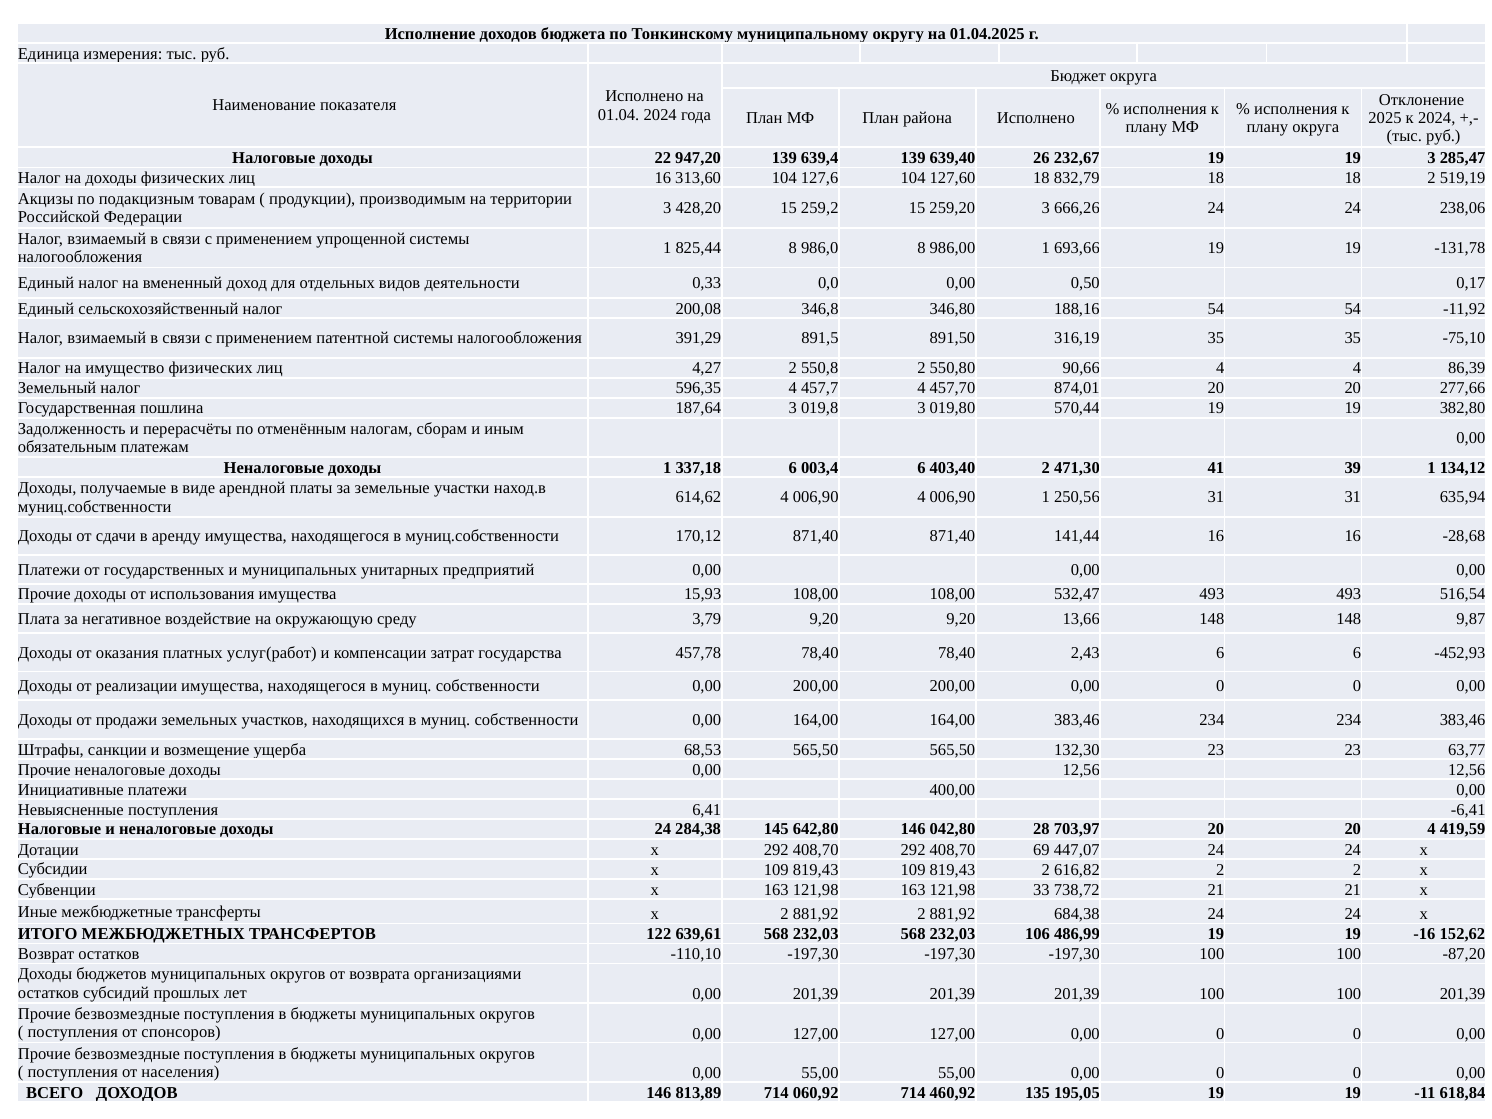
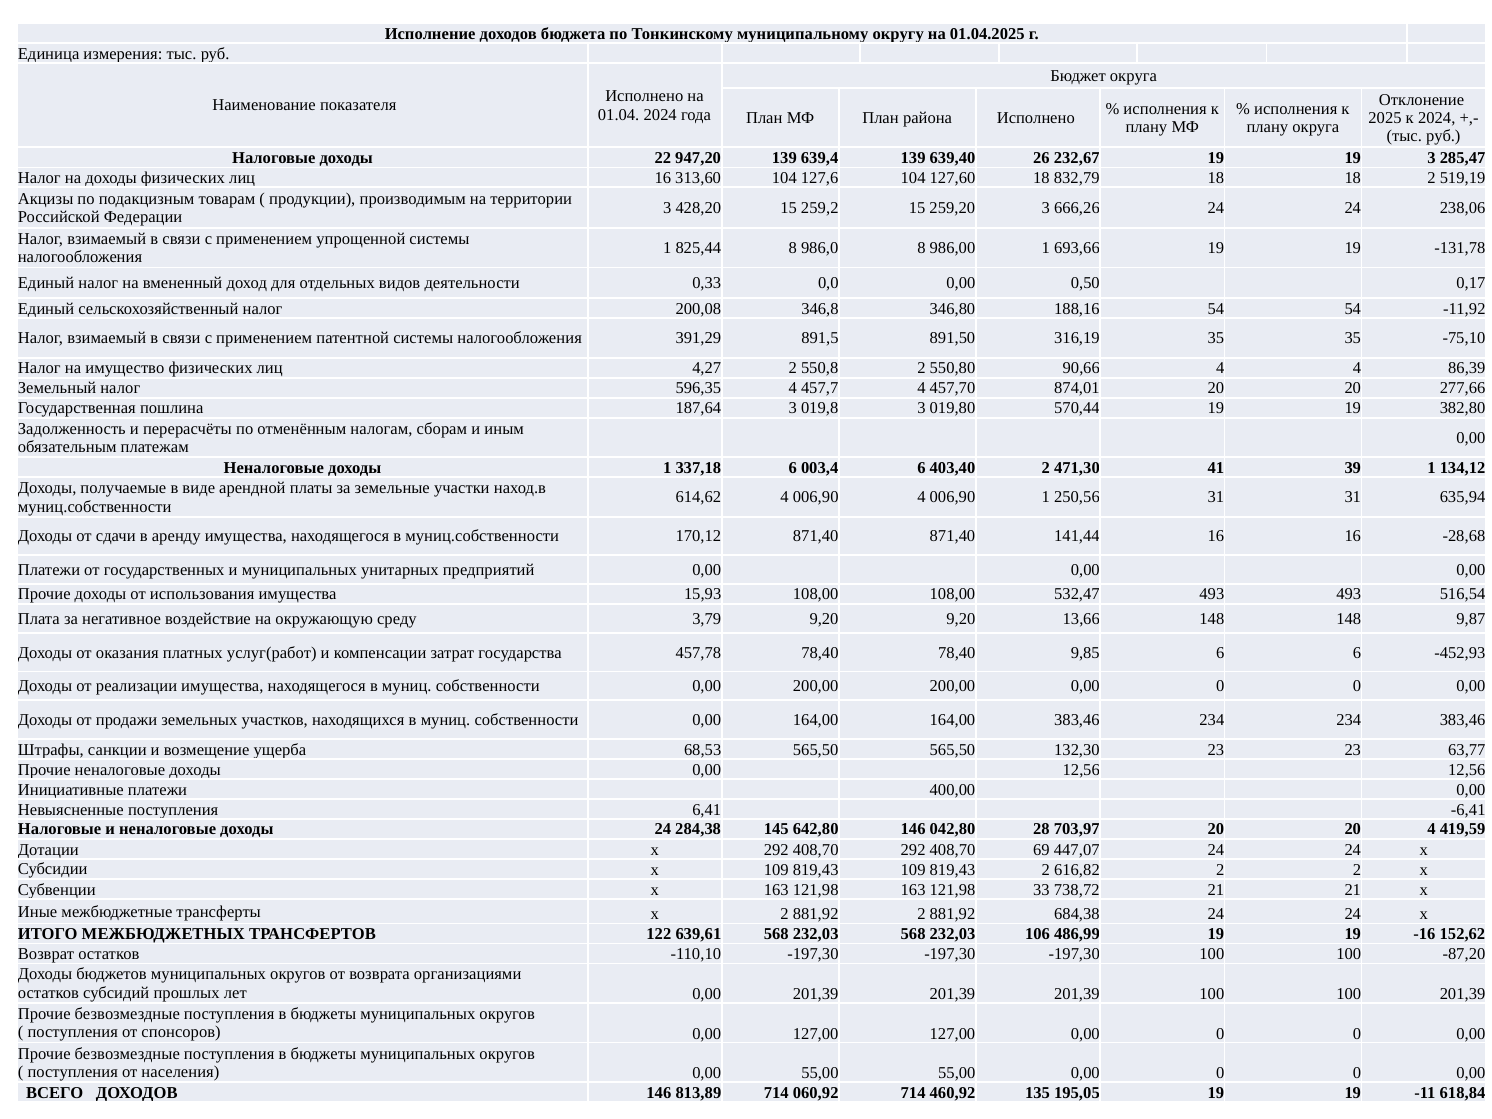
2,43: 2,43 -> 9,85
